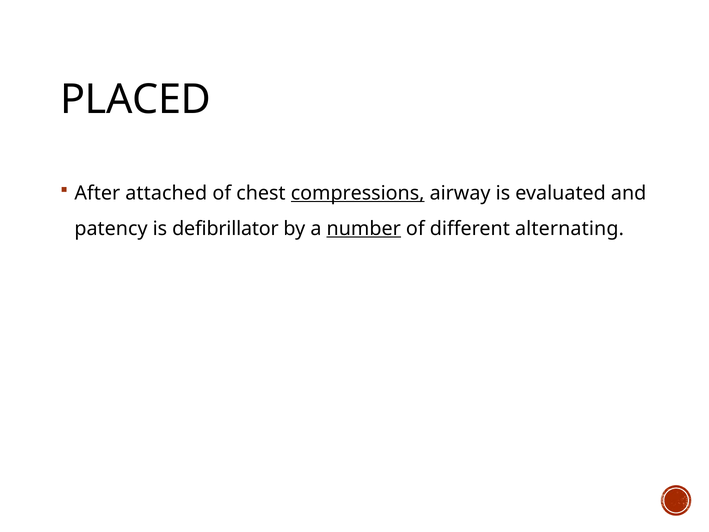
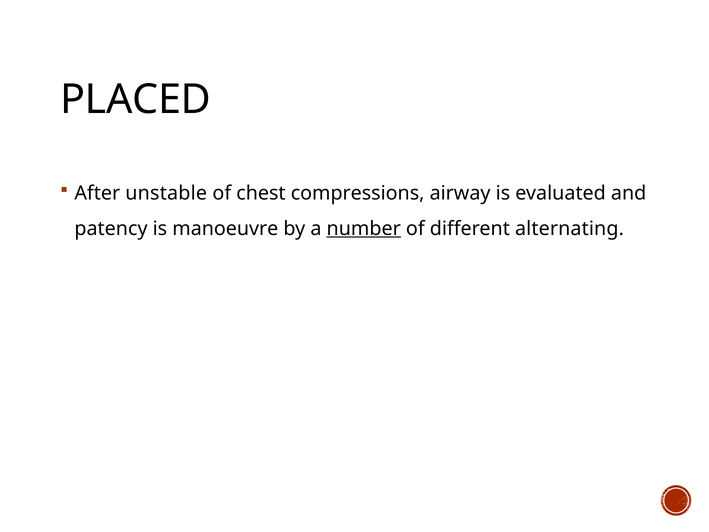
attached: attached -> unstable
compressions underline: present -> none
defibrillator: defibrillator -> manoeuvre
